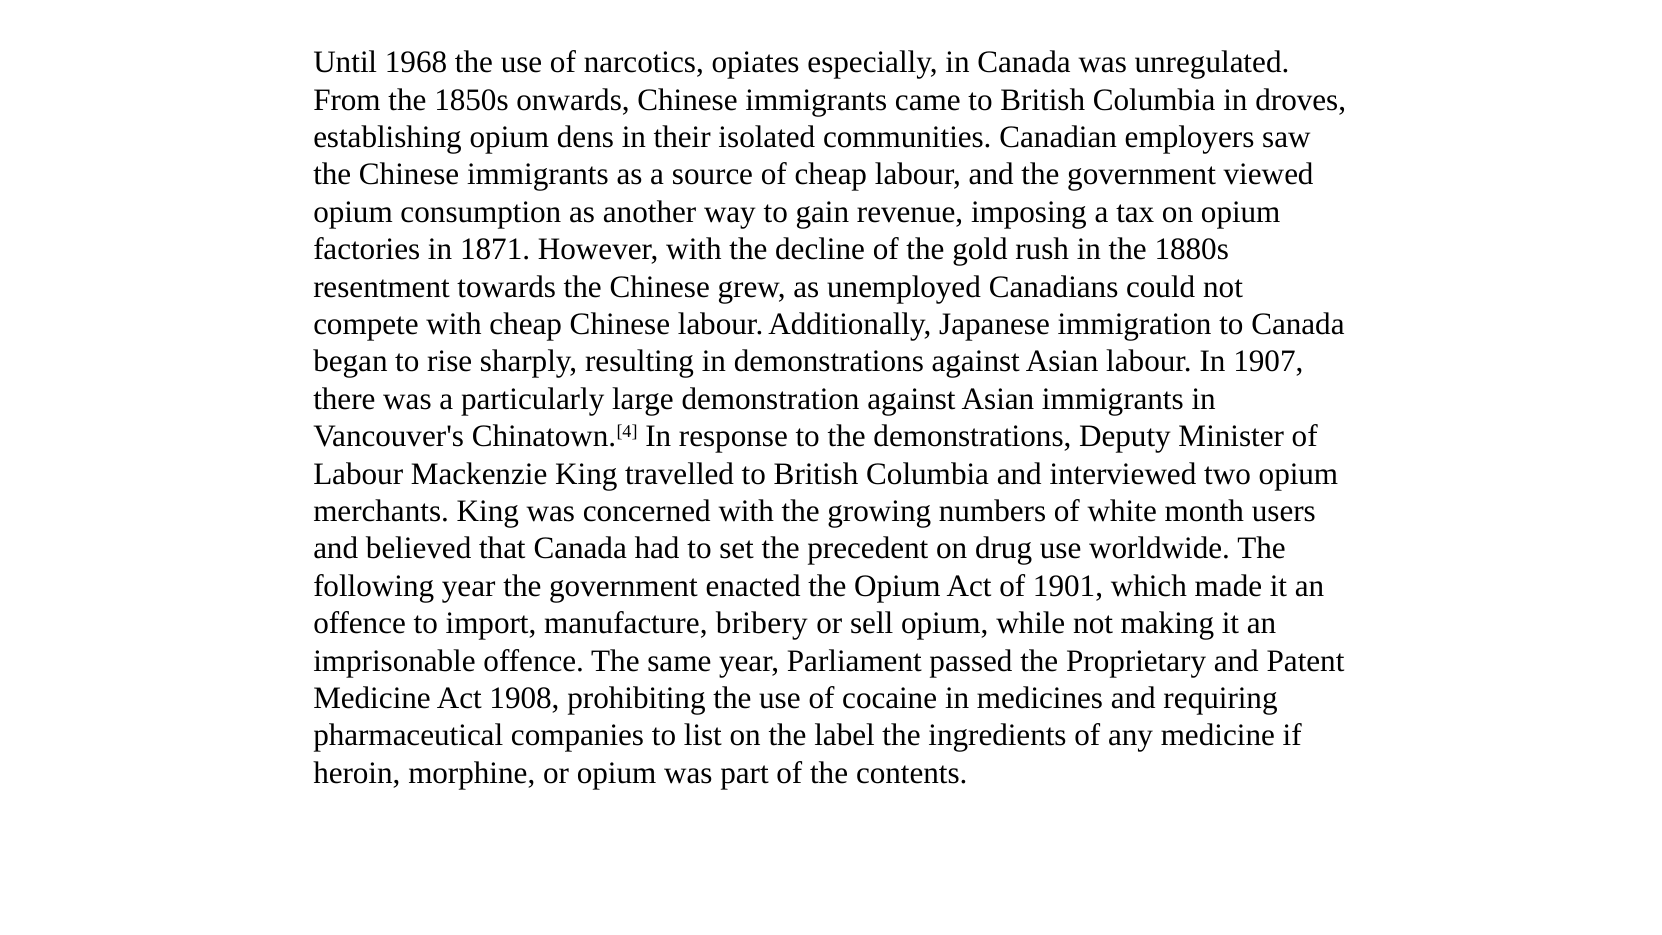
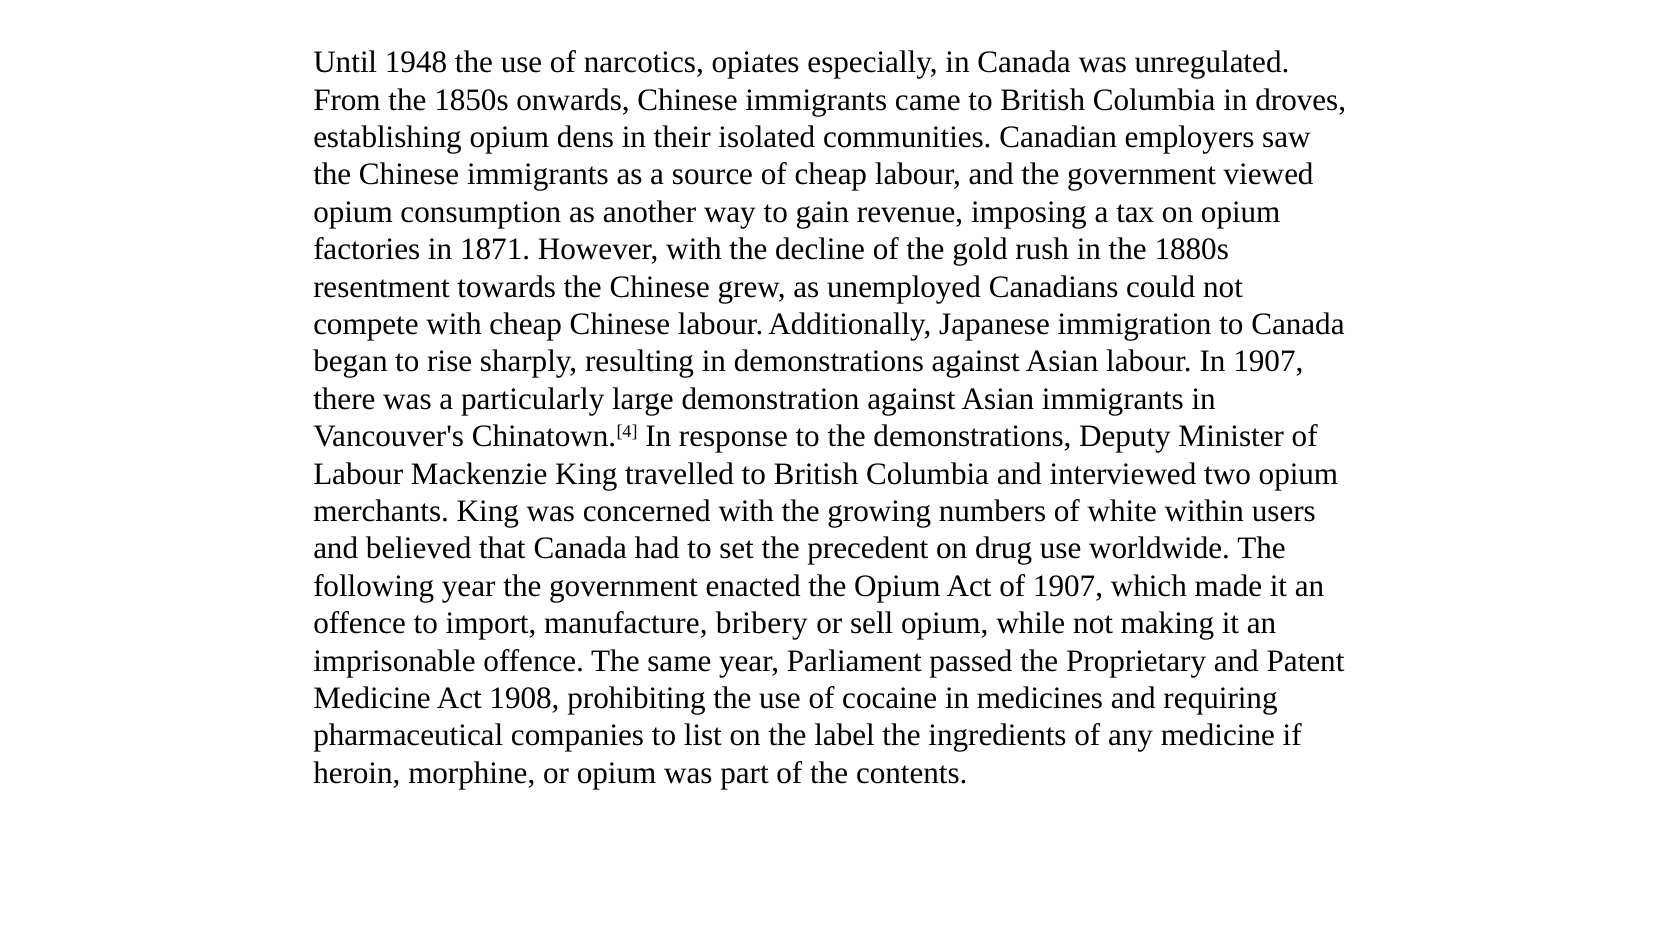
1968: 1968 -> 1948
month: month -> within
of 1901: 1901 -> 1907
